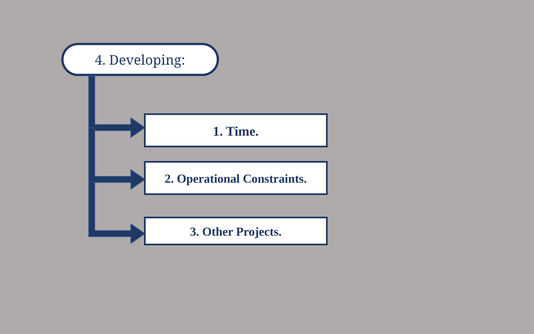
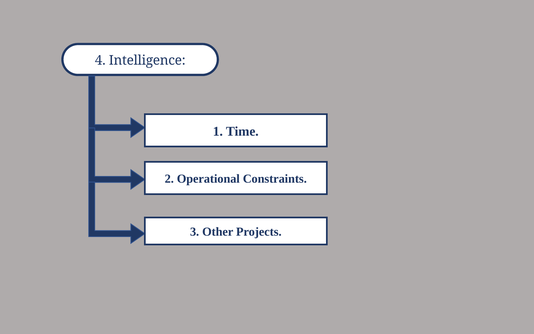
Developing: Developing -> Intelligence
